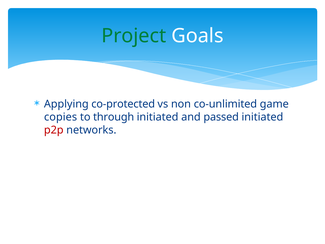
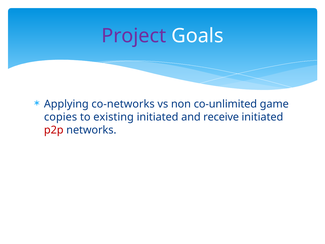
Project colour: green -> purple
co-protected: co-protected -> co-networks
through: through -> existing
passed: passed -> receive
